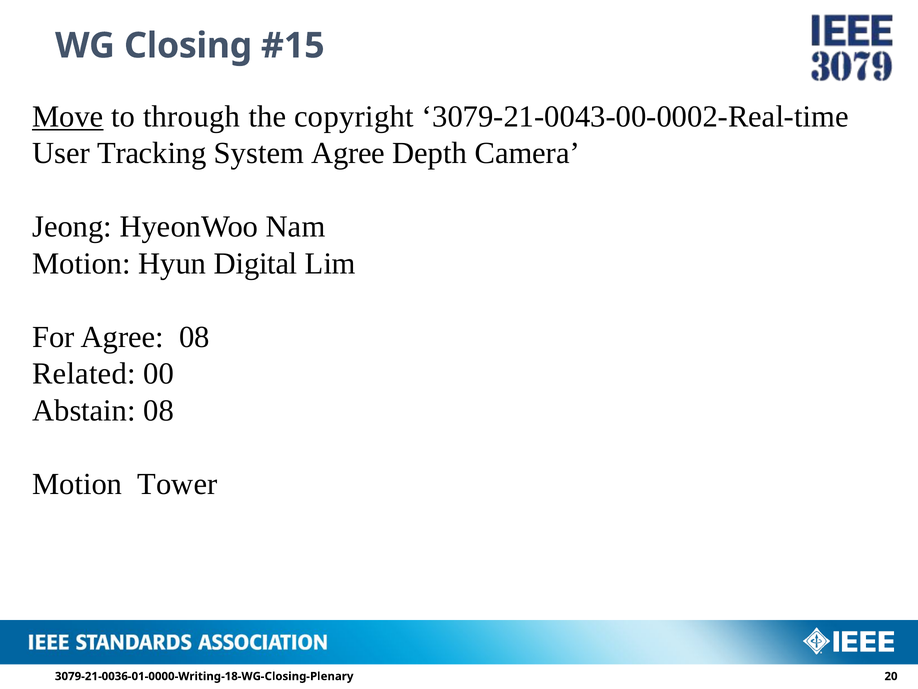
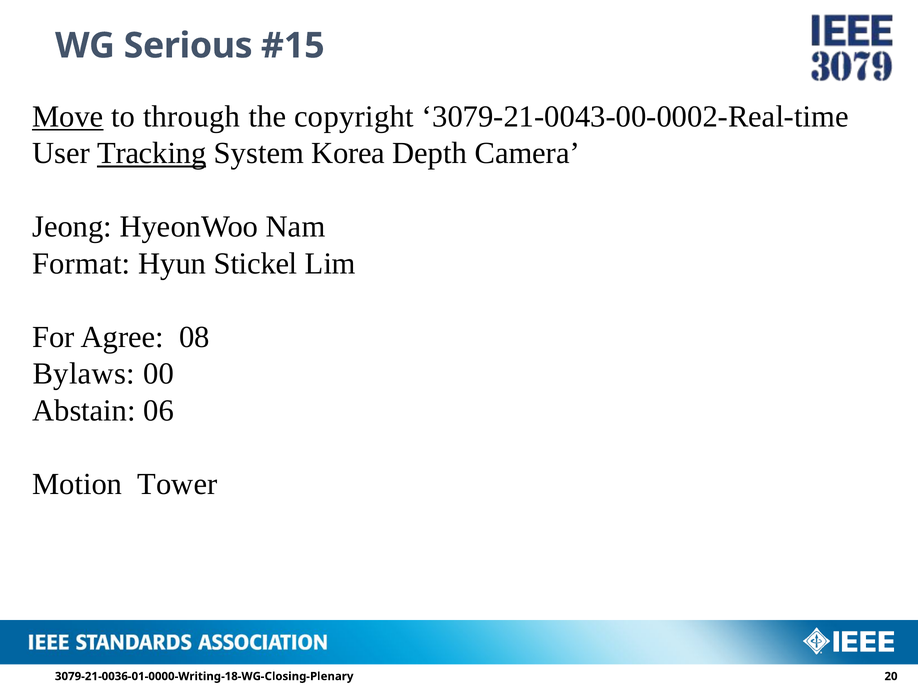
Closing: Closing -> Serious
Tracking underline: none -> present
System Agree: Agree -> Korea
Motion at (81, 263): Motion -> Format
Digital: Digital -> Stickel
Related: Related -> Bylaws
Abstain 08: 08 -> 06
